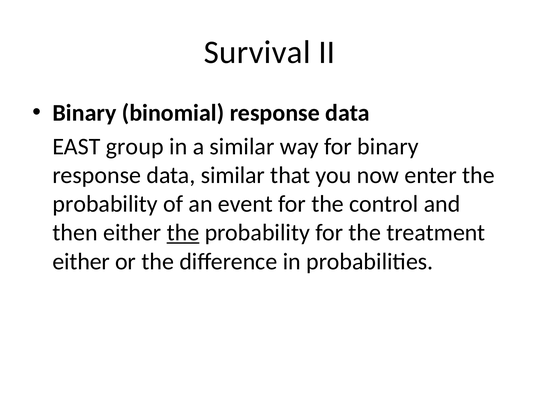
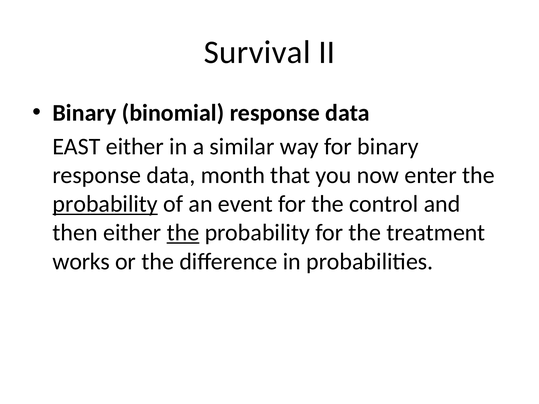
EAST group: group -> either
data similar: similar -> month
probability at (105, 204) underline: none -> present
either at (81, 262): either -> works
